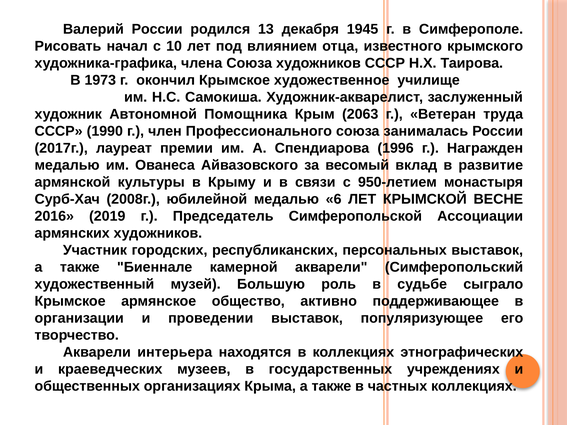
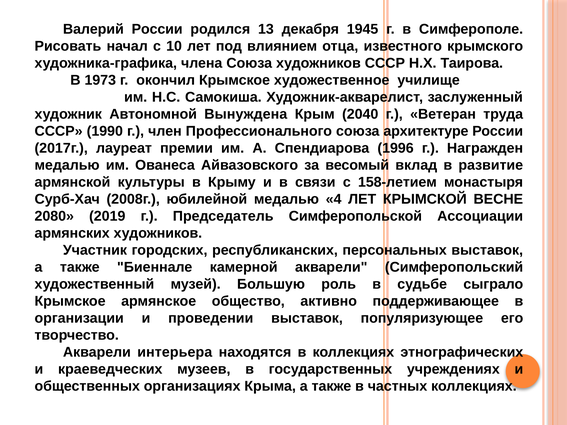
Помощника: Помощника -> Вынуждена
2063: 2063 -> 2040
занималась: занималась -> архитектуре
950-летием: 950-летием -> 158-летием
6: 6 -> 4
2016: 2016 -> 2080
